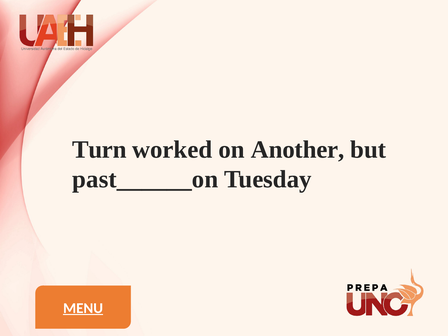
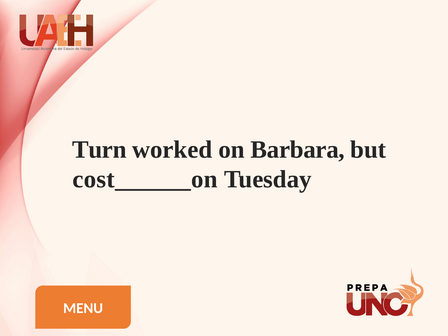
Another: Another -> Barbara
past______on: past______on -> cost______on
MENU underline: present -> none
